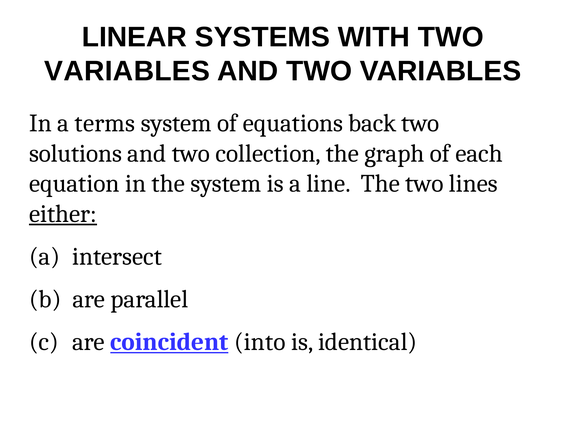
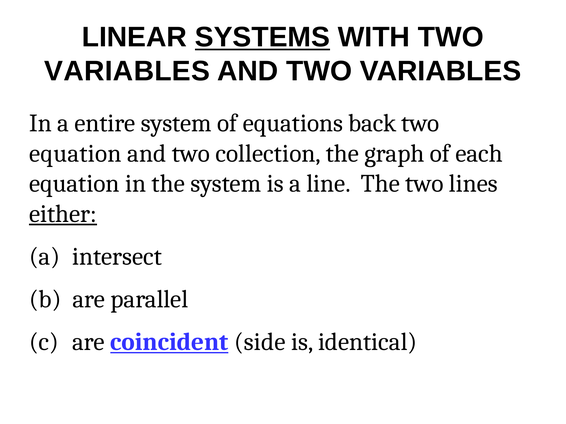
SYSTEMS underline: none -> present
terms: terms -> entire
solutions at (76, 154): solutions -> equation
into: into -> side
